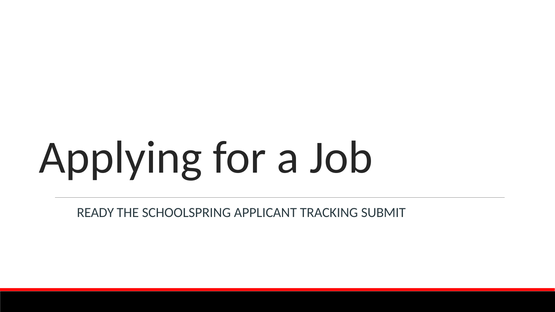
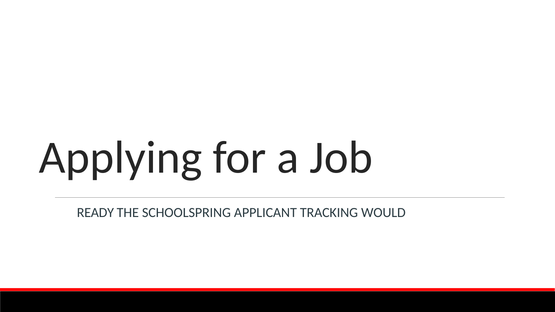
SUBMIT: SUBMIT -> WOULD
